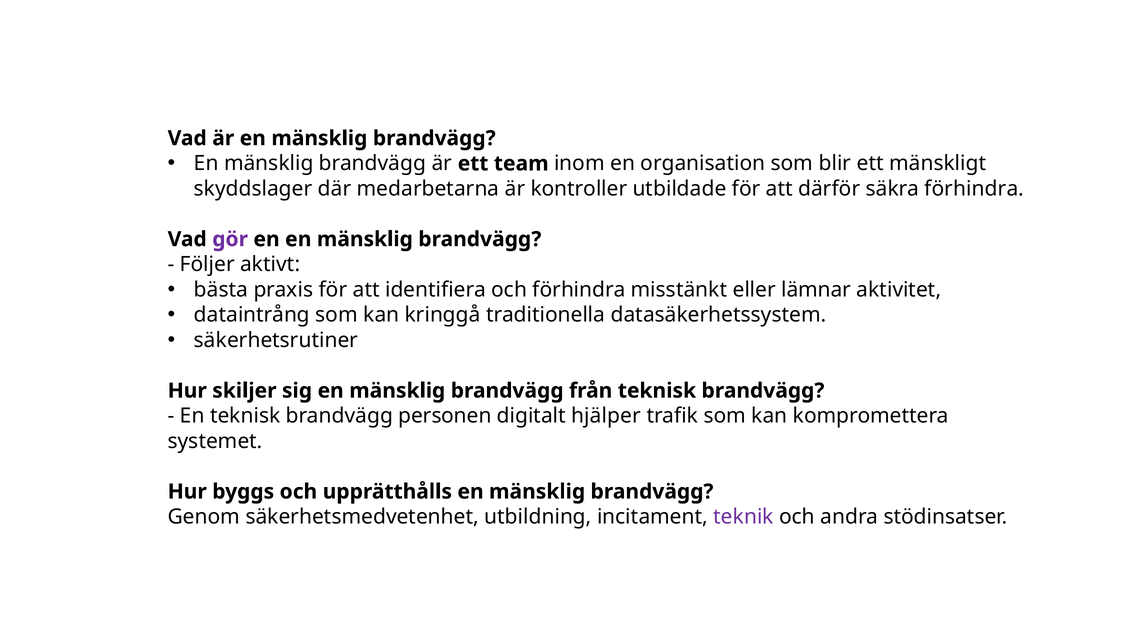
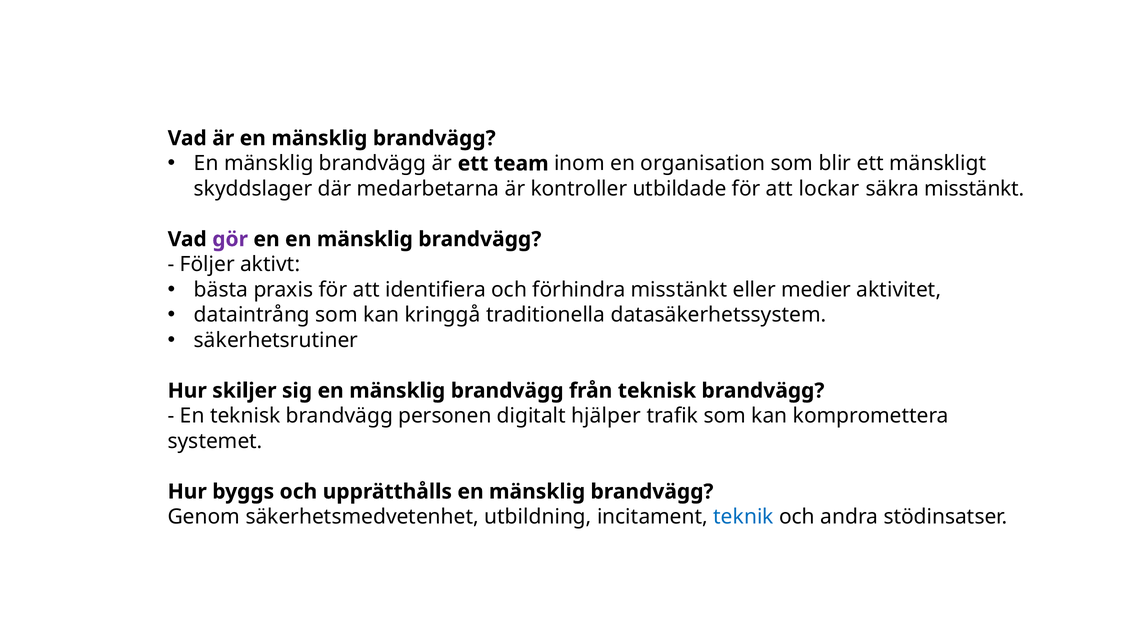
därför: därför -> lockar
säkra förhindra: förhindra -> misstänkt
lämnar: lämnar -> medier
teknik colour: purple -> blue
